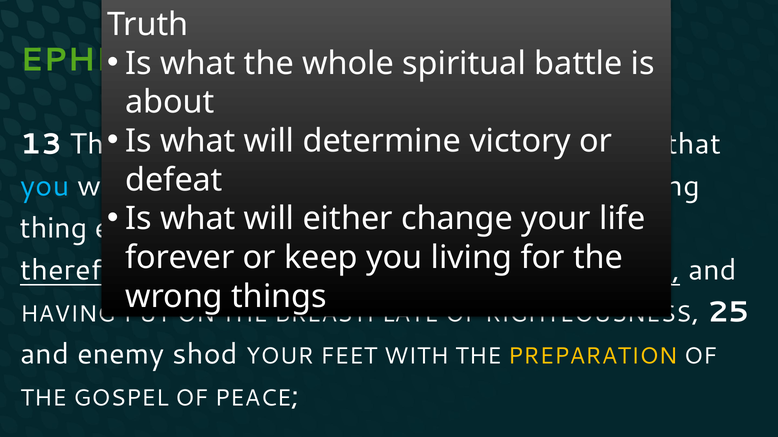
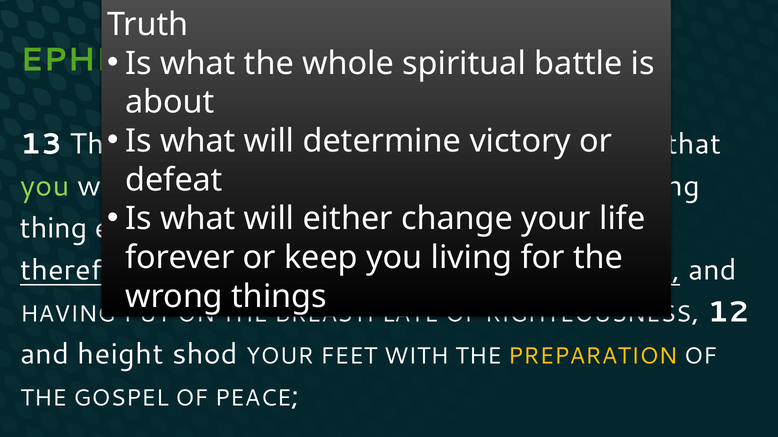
you at (45, 187) colour: light blue -> light green
25: 25 -> 12
enemy: enemy -> height
